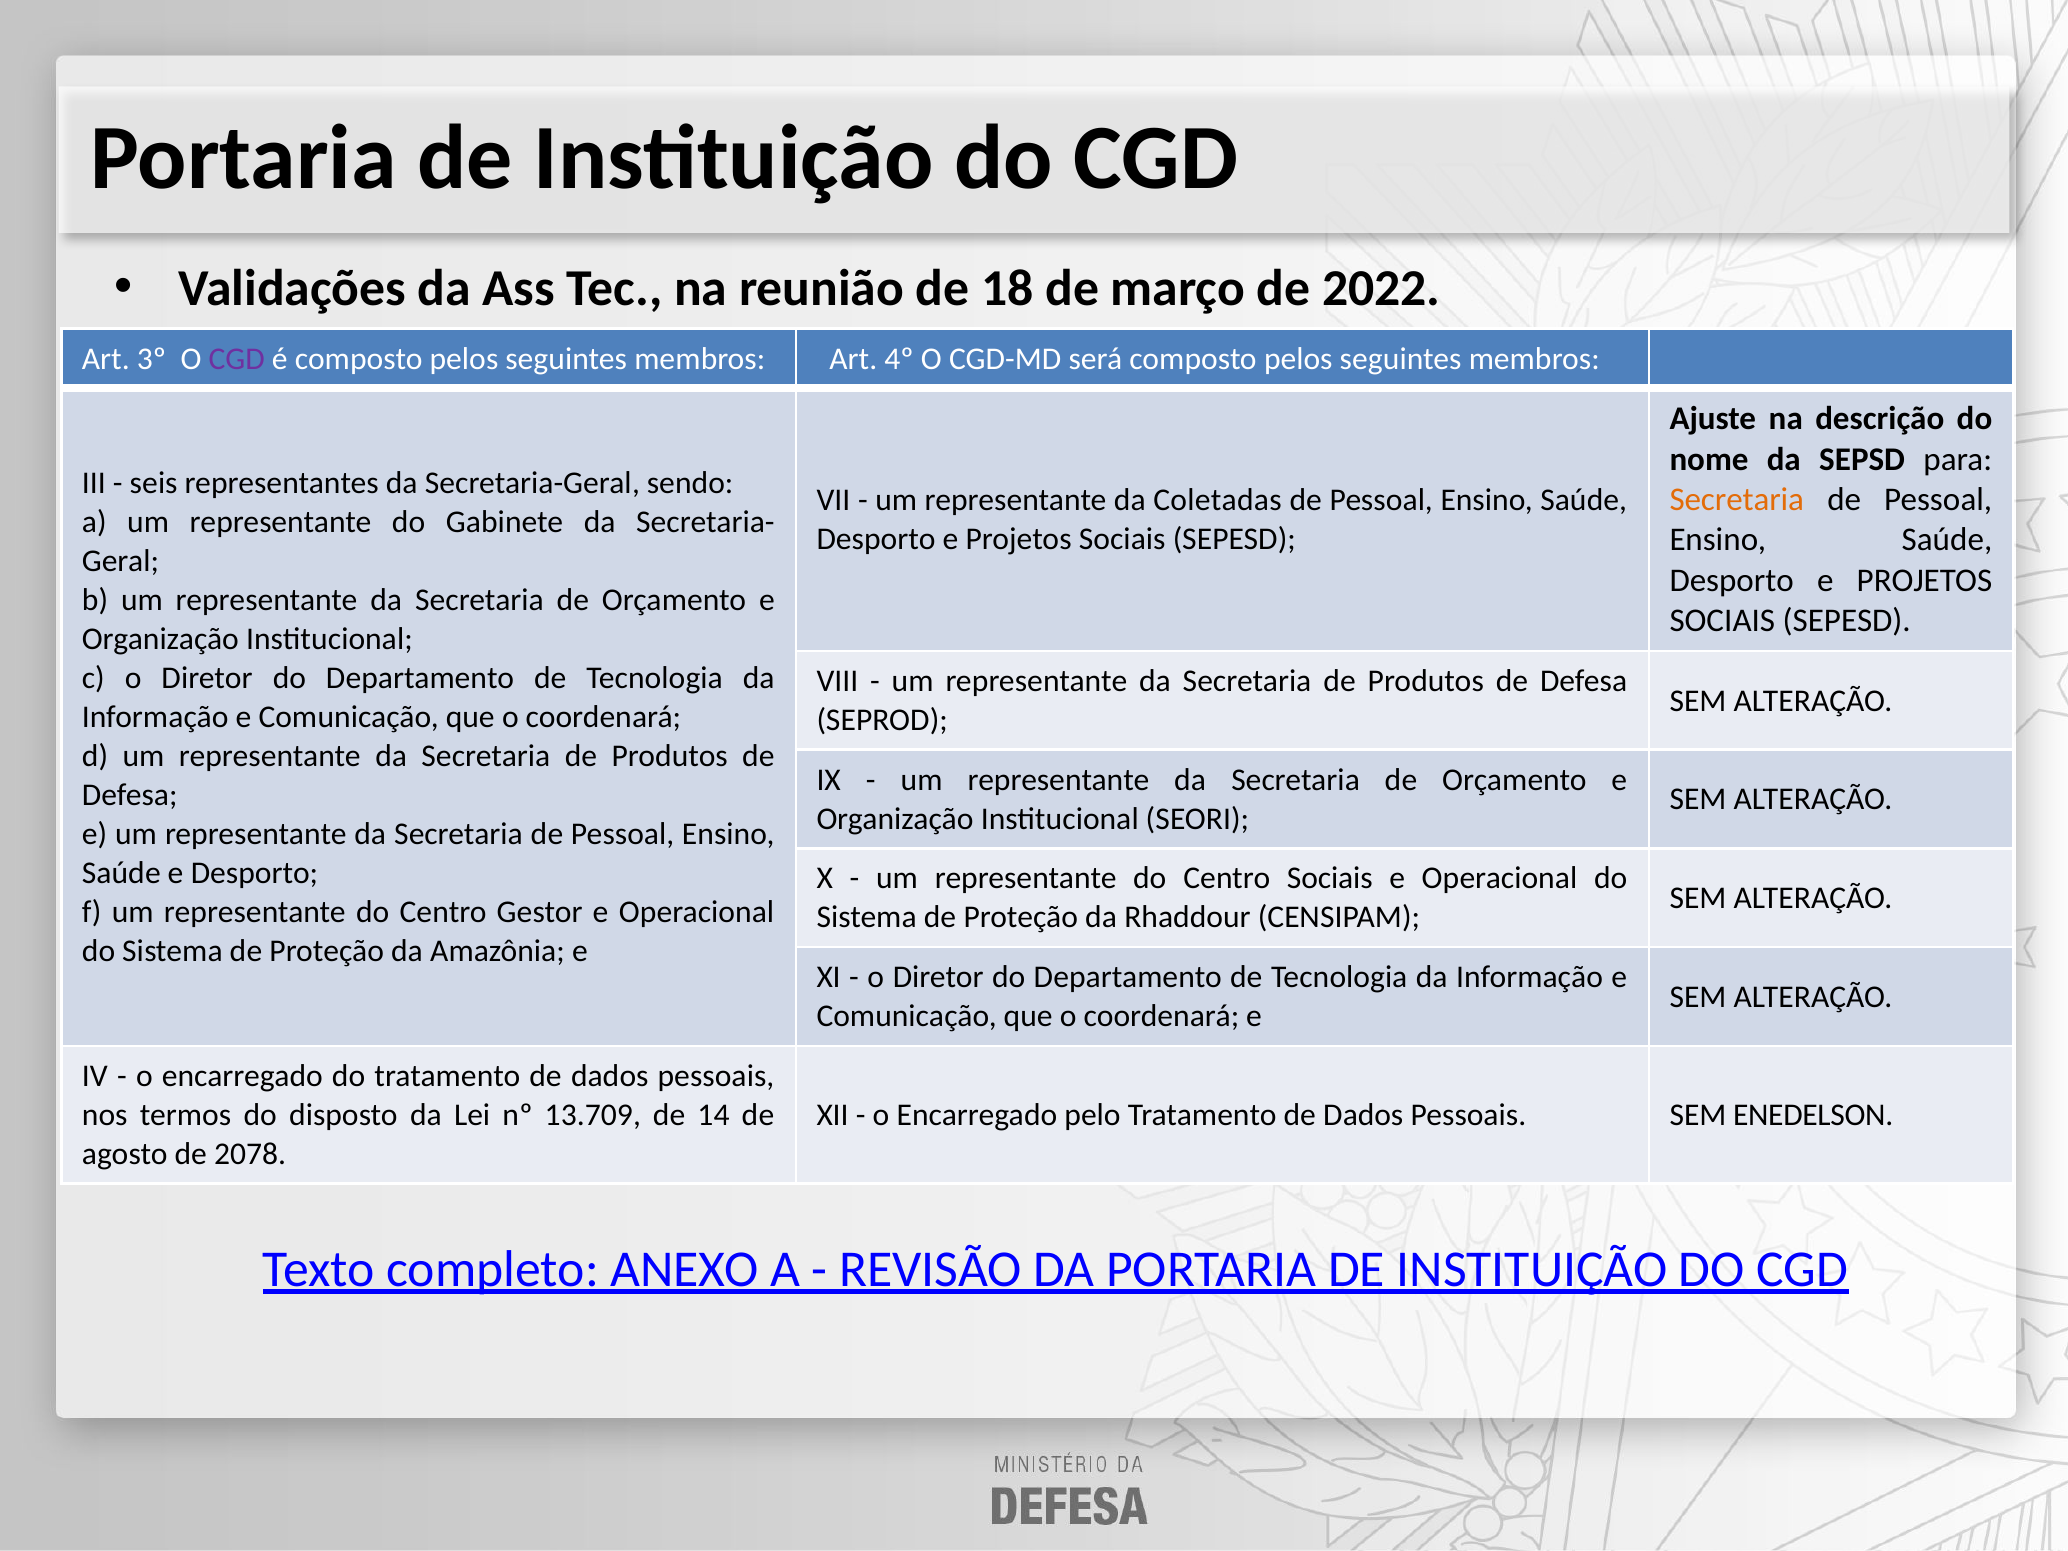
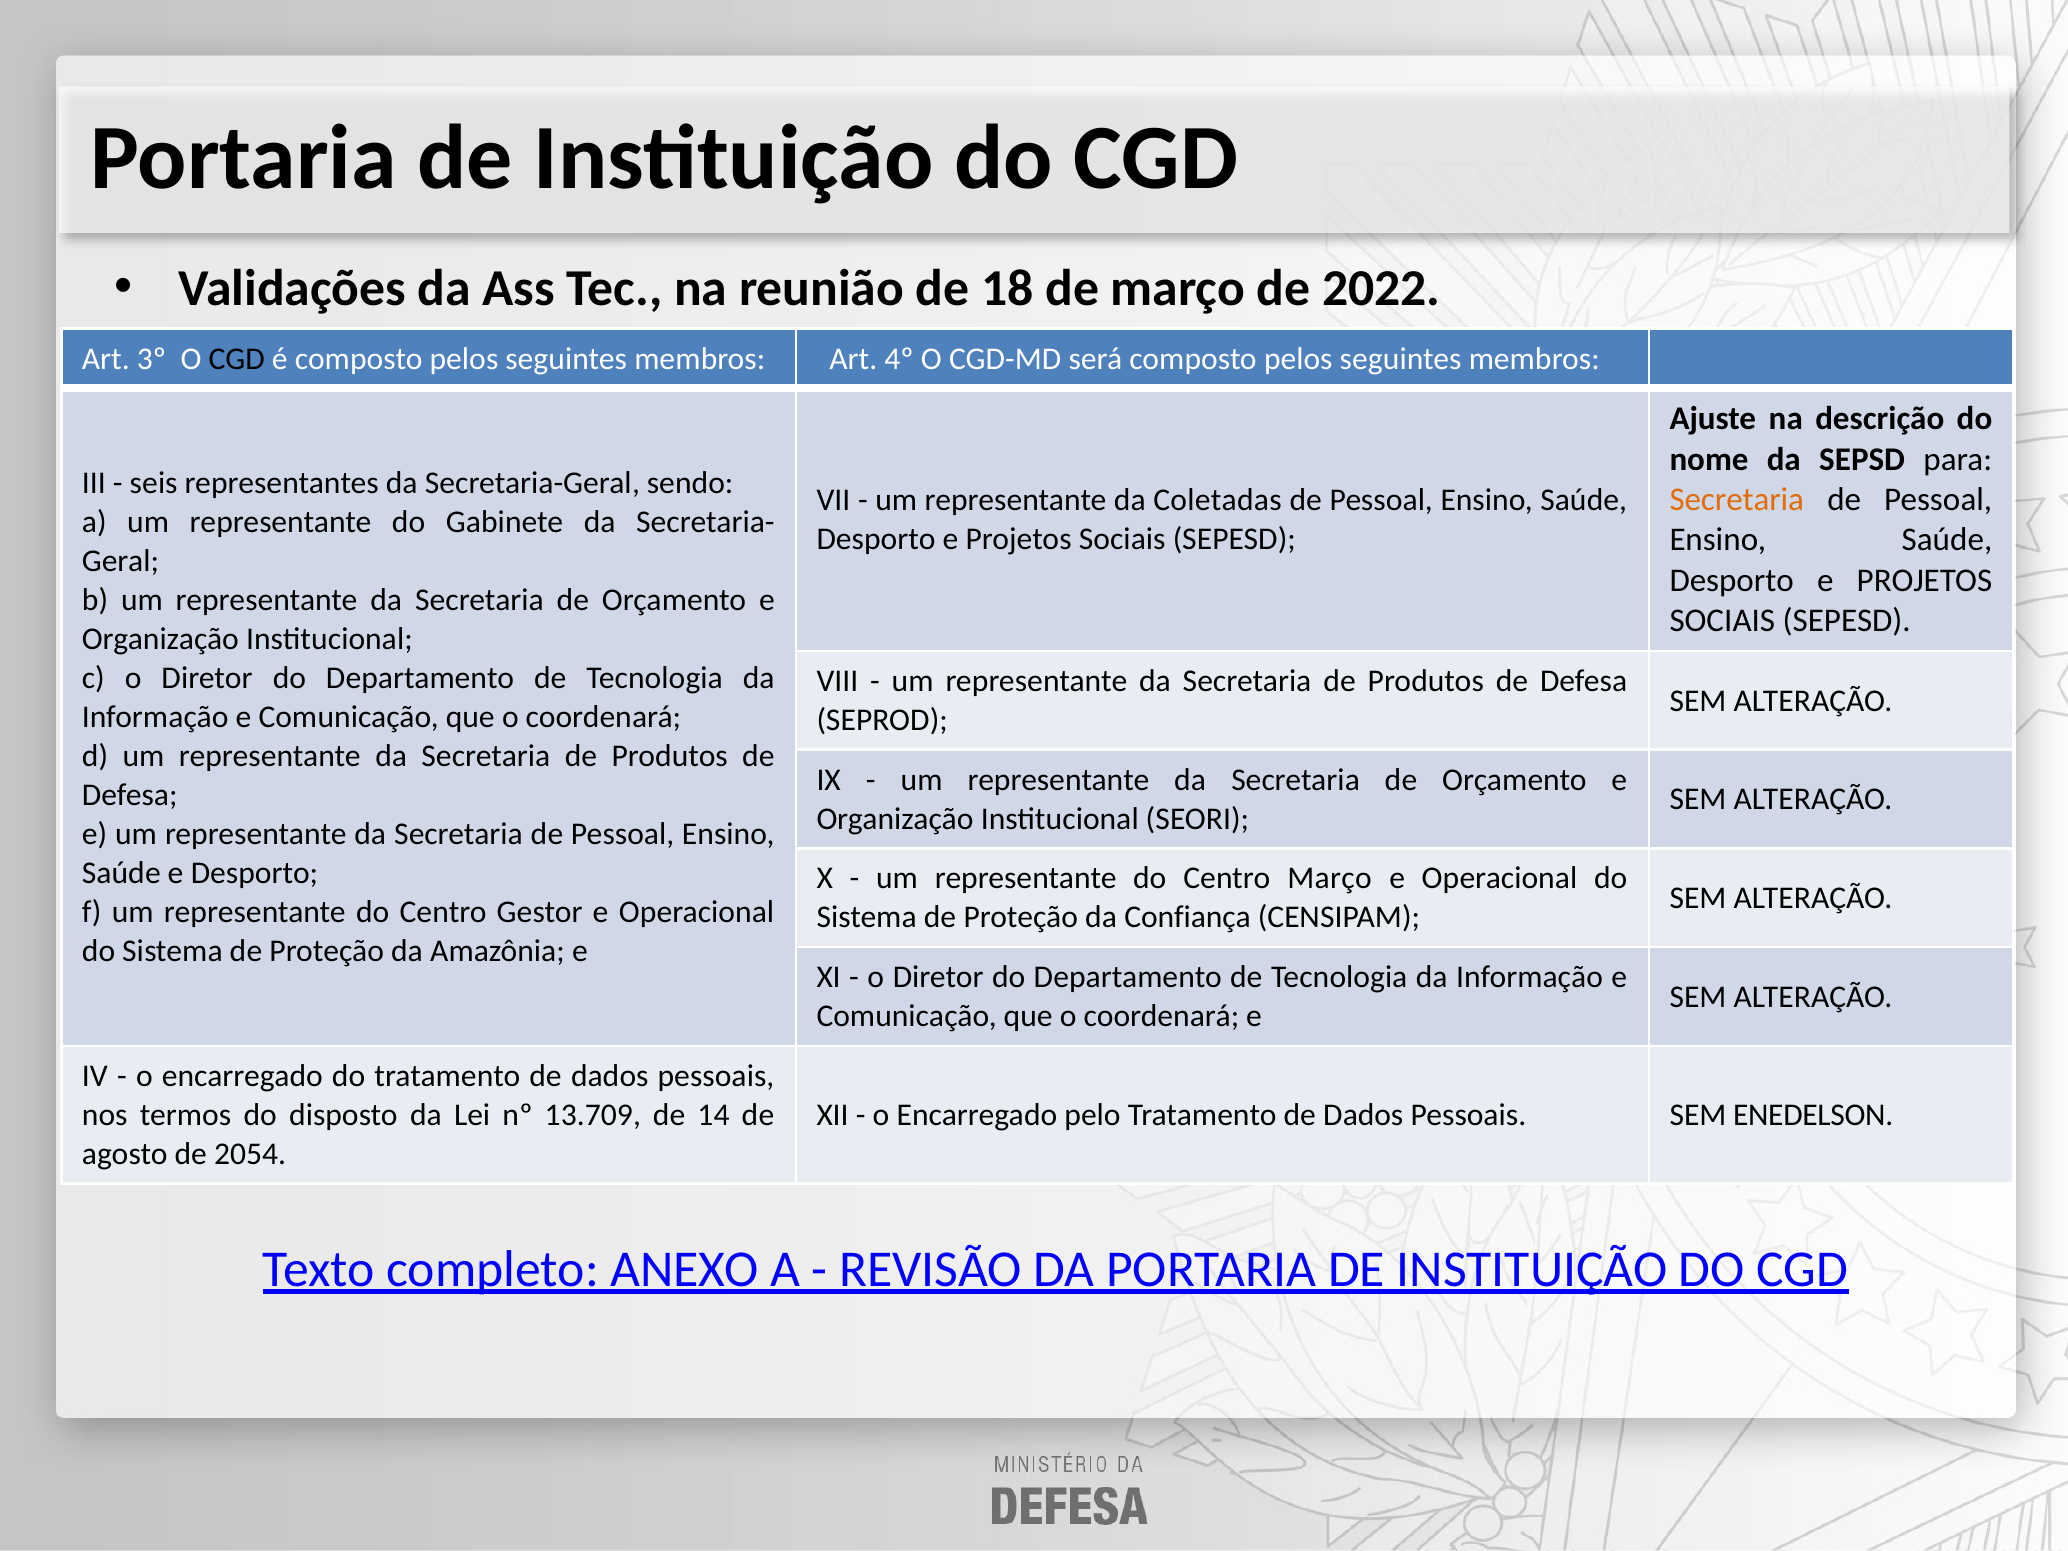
CGD at (237, 359) colour: purple -> black
Centro Sociais: Sociais -> Março
Rhaddour: Rhaddour -> Confiança
2078: 2078 -> 2054
